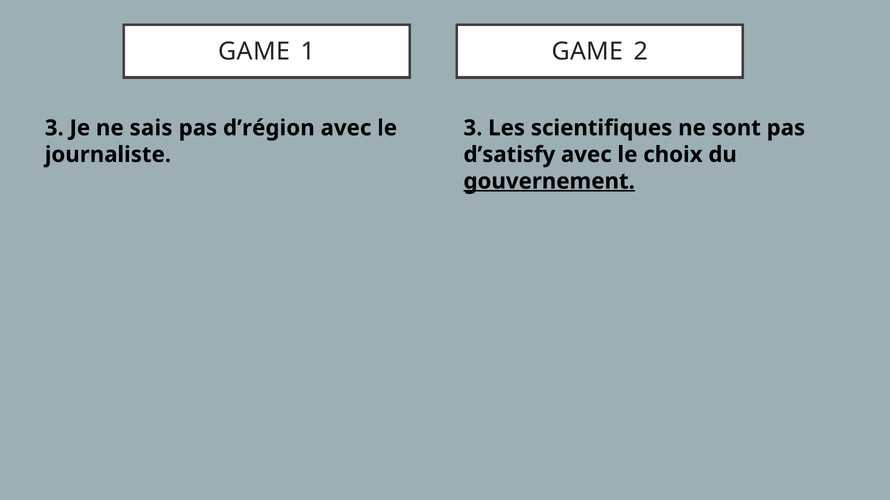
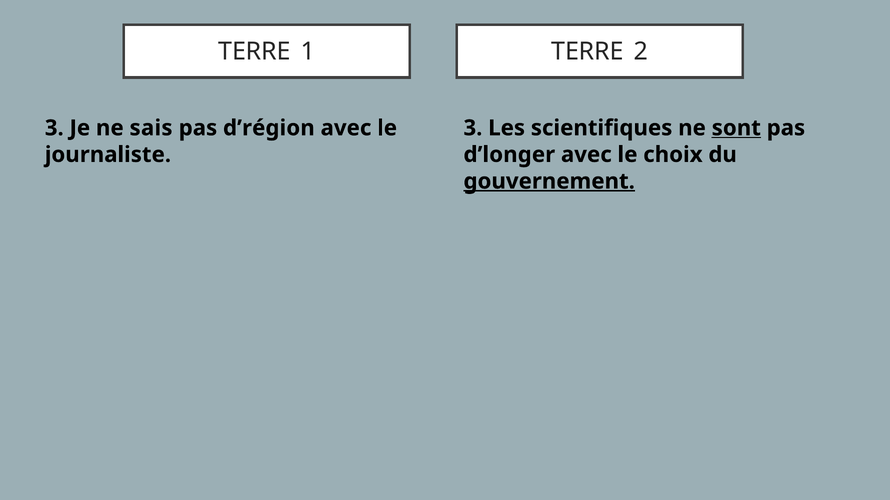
GAME at (254, 51): GAME -> TERRE
GAME at (587, 51): GAME -> TERRE
sont underline: none -> present
d’satisfy: d’satisfy -> d’longer
